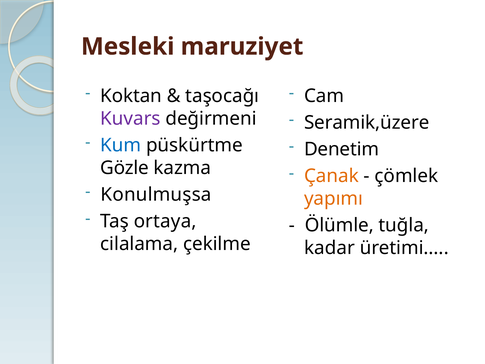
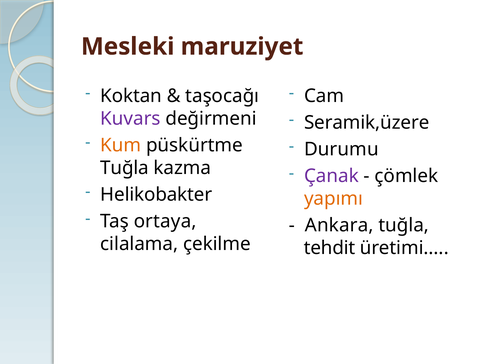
Kum colour: blue -> orange
Denetim: Denetim -> Durumu
Gözle at (125, 168): Gözle -> Tuğla
Çanak colour: orange -> purple
Konulmuşsa: Konulmuşsa -> Helikobakter
Ölümle: Ölümle -> Ankara
kadar: kadar -> tehdit
